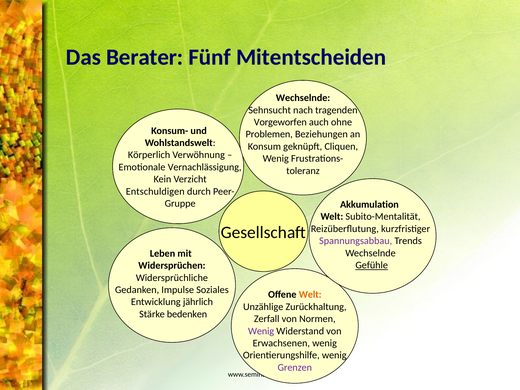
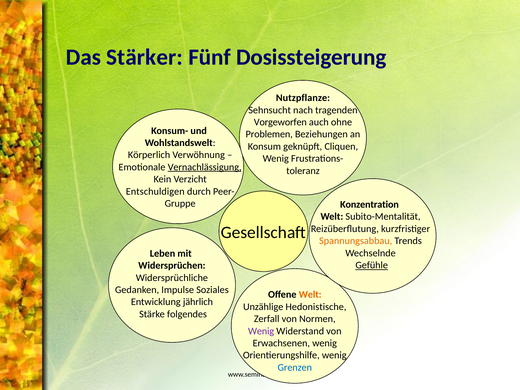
Berater: Berater -> Stärker
Mitentscheiden: Mitentscheiden -> Dosissteigerung
Wechselnde at (303, 98): Wechselnde -> Nutzpflanze
Vernachlässigung underline: none -> present
Akkumulation: Akkumulation -> Konzentration
Spannungsabbau colour: purple -> orange
Zurückhaltung: Zurückhaltung -> Hedonistische
bedenken: bedenken -> folgendes
Grenzen colour: purple -> blue
